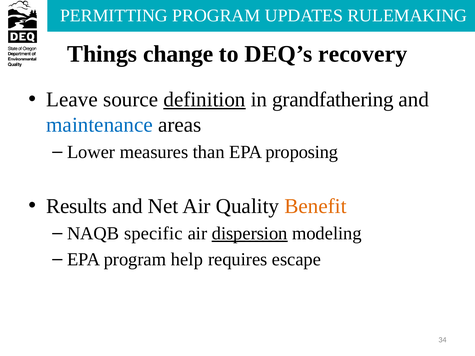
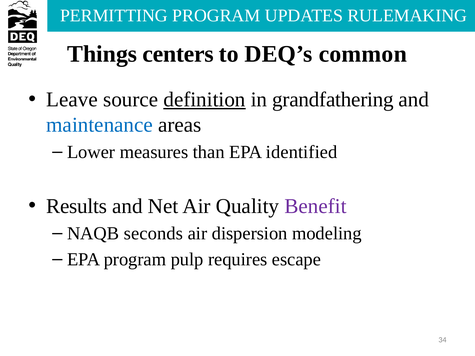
change: change -> centers
recovery: recovery -> common
proposing: proposing -> identified
Benefit colour: orange -> purple
specific: specific -> seconds
dispersion underline: present -> none
help: help -> pulp
